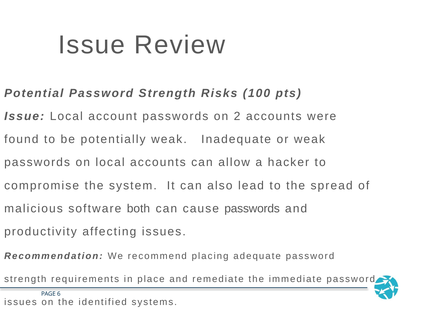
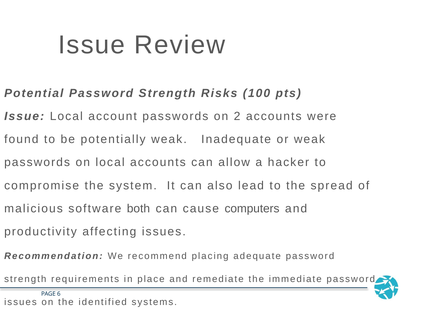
cause passwords: passwords -> computers
